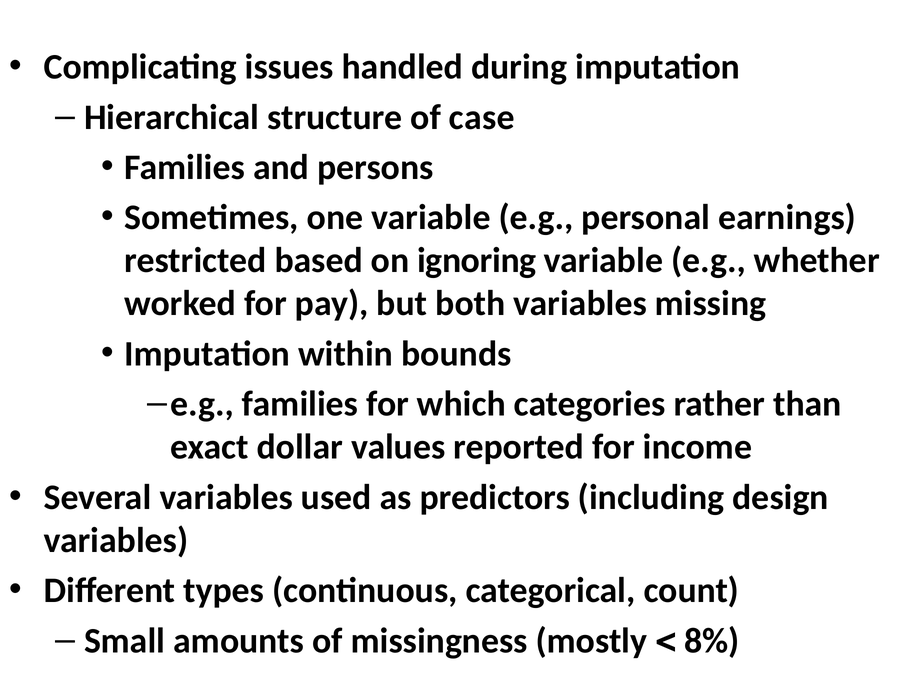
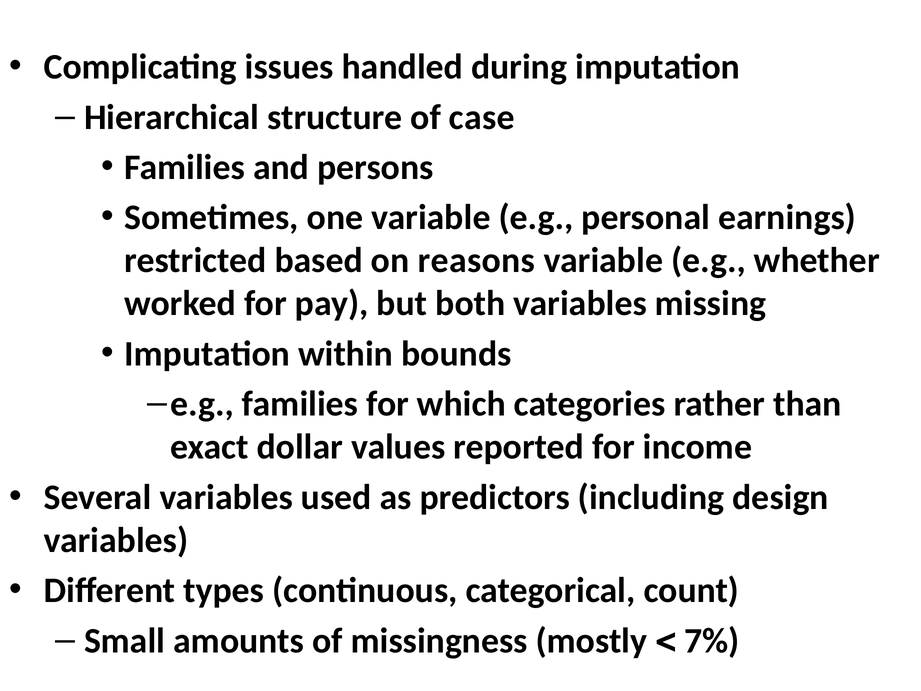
ignoring: ignoring -> reasons
8%: 8% -> 7%
